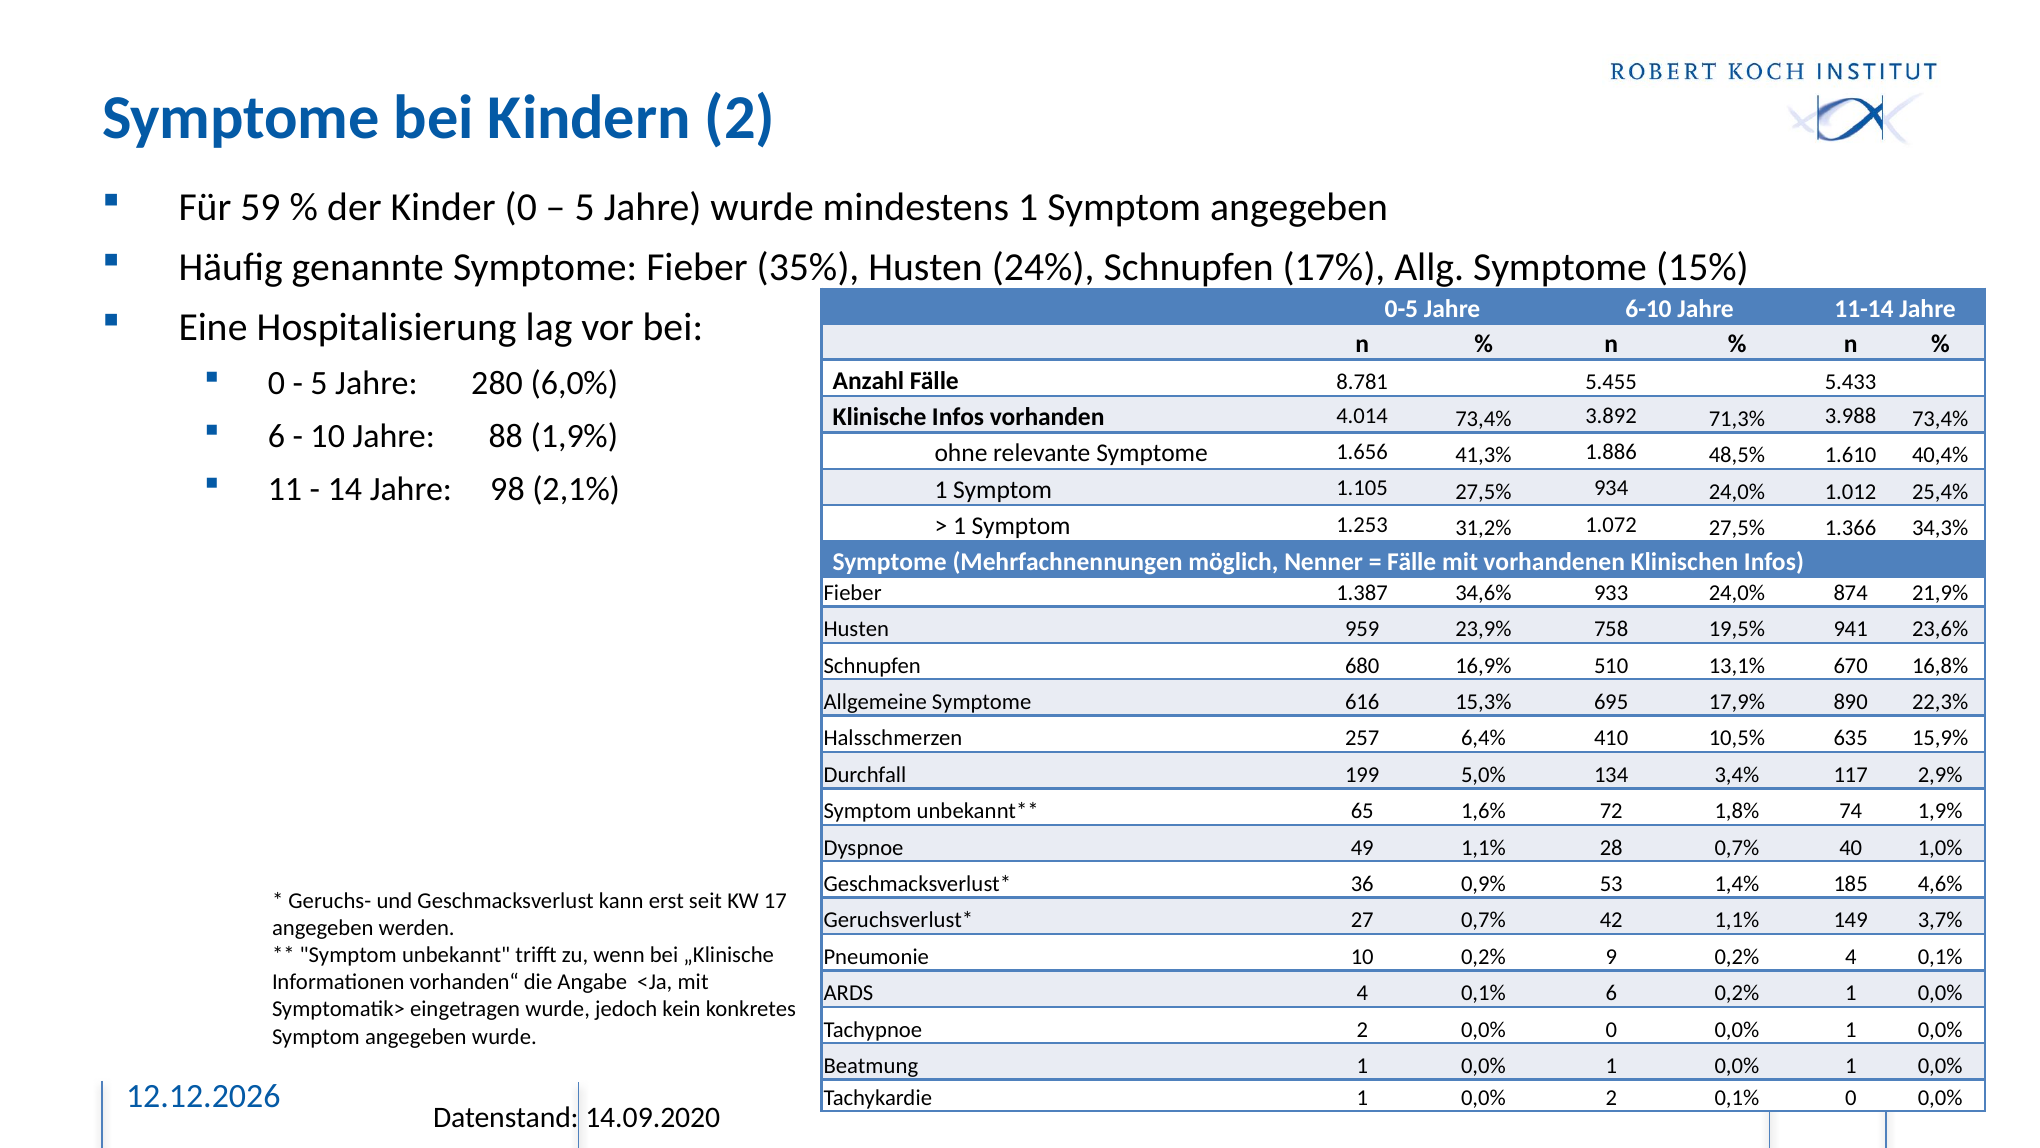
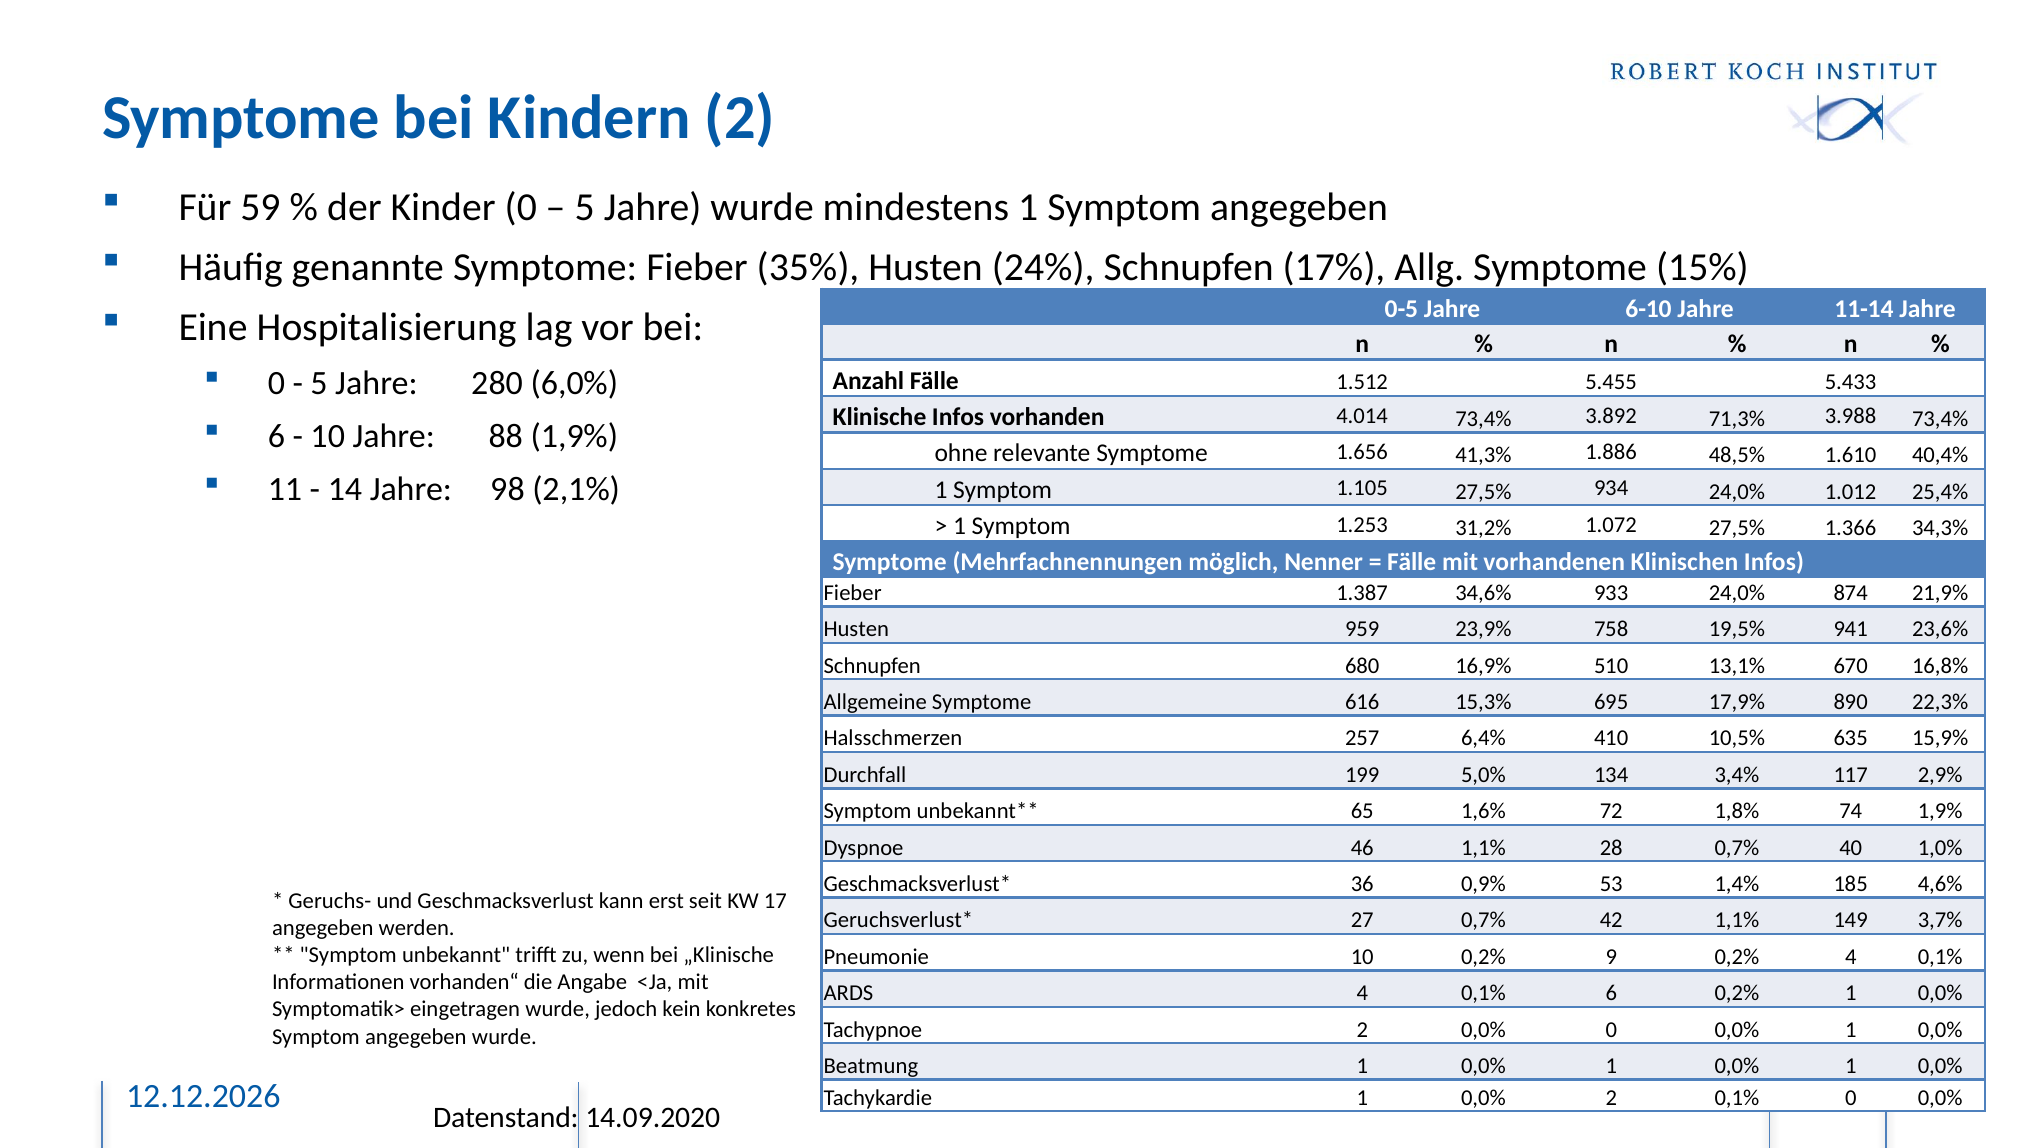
8.781: 8.781 -> 1.512
49: 49 -> 46
